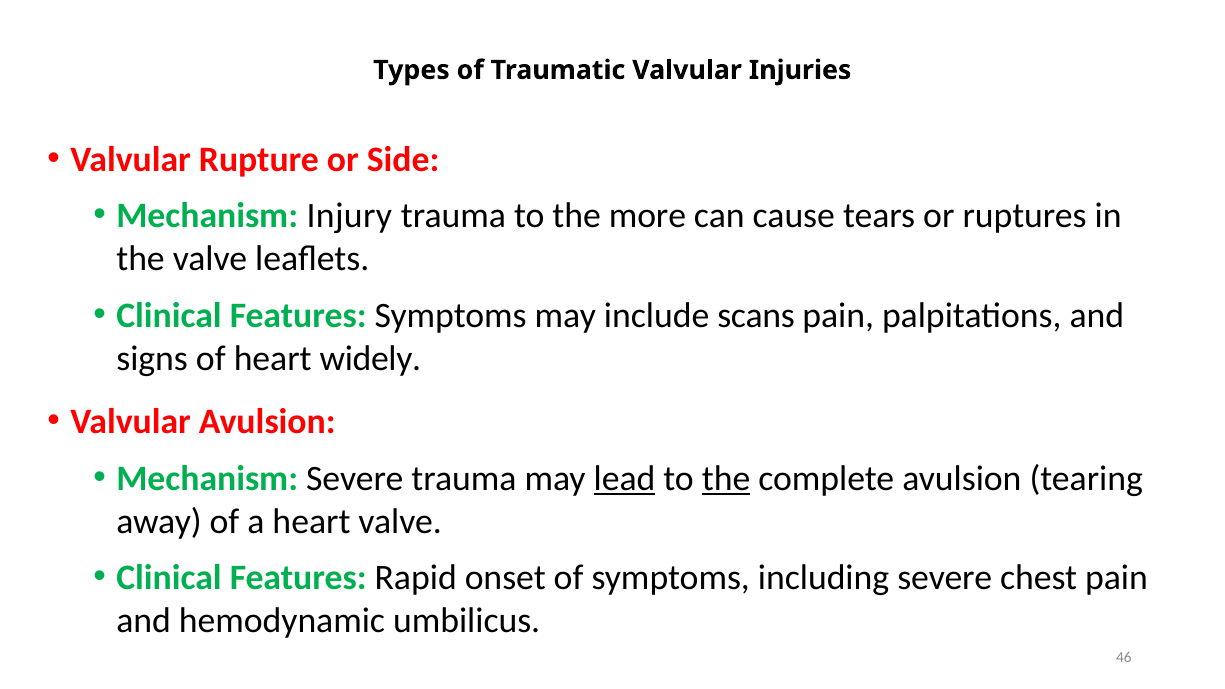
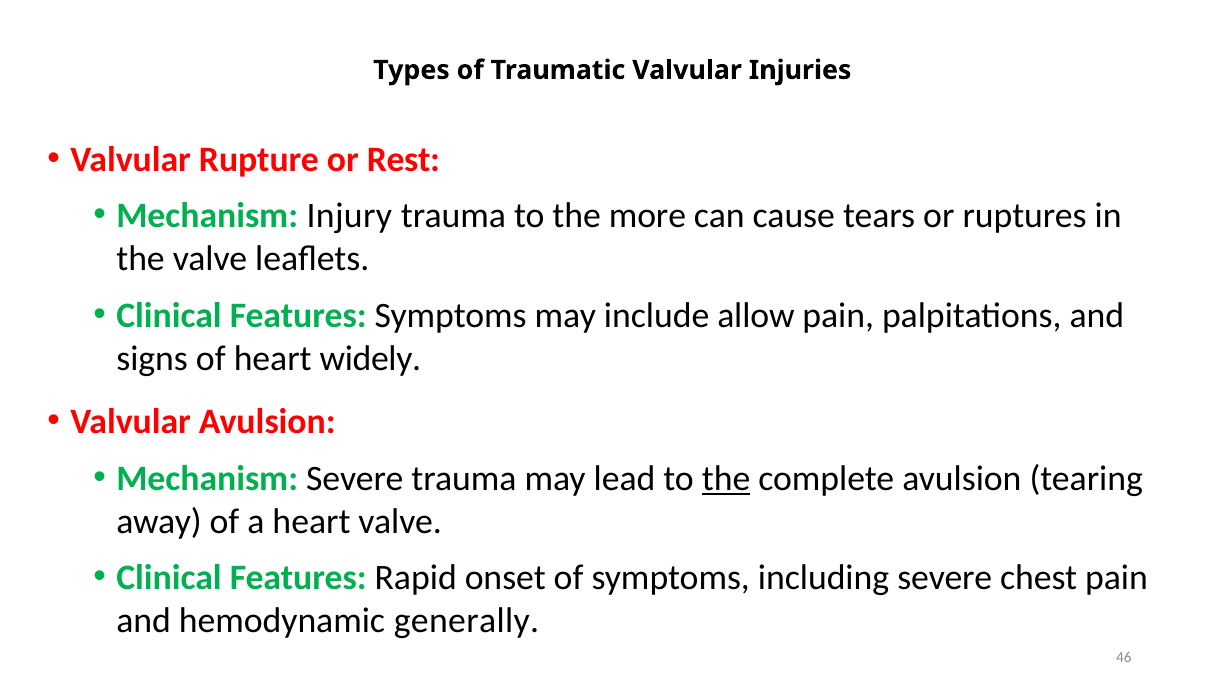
Side: Side -> Rest
scans: scans -> allow
lead underline: present -> none
umbilicus: umbilicus -> generally
